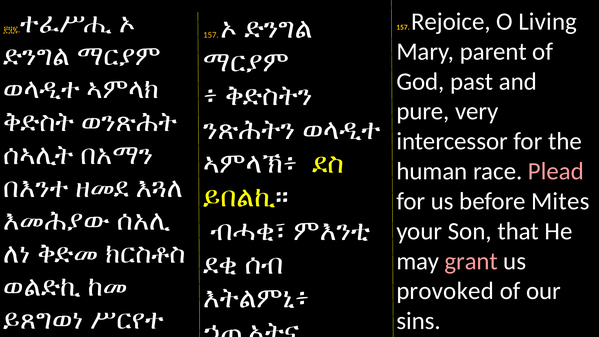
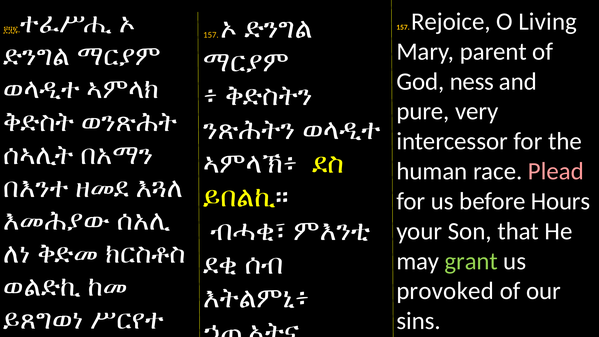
past: past -> ness
Mites: Mites -> Hours
grant colour: pink -> light green
